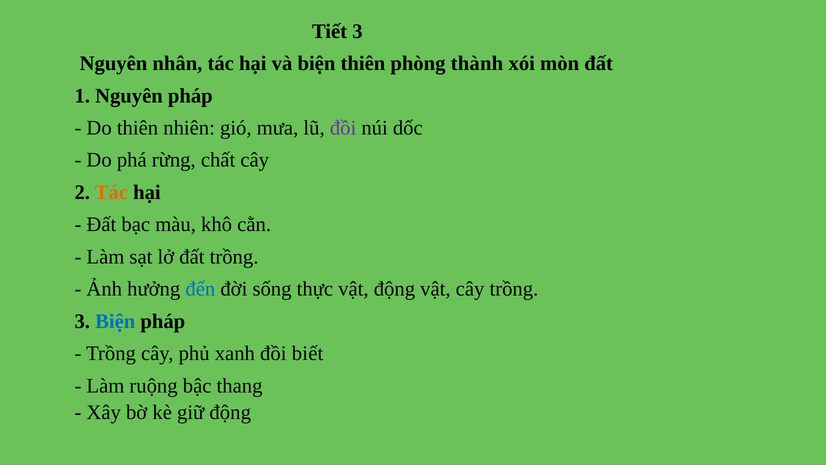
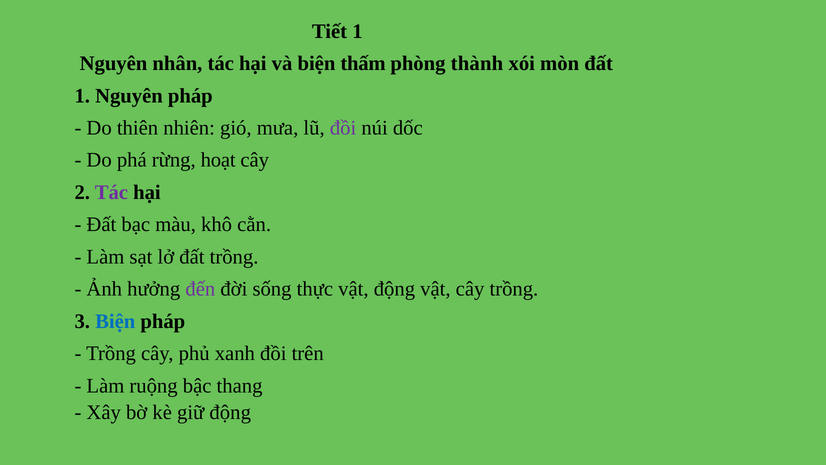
Tiết 3: 3 -> 1
biện thiên: thiên -> thấm
chất: chất -> hoạt
Tác at (111, 192) colour: orange -> purple
đến colour: blue -> purple
biết: biết -> trên
